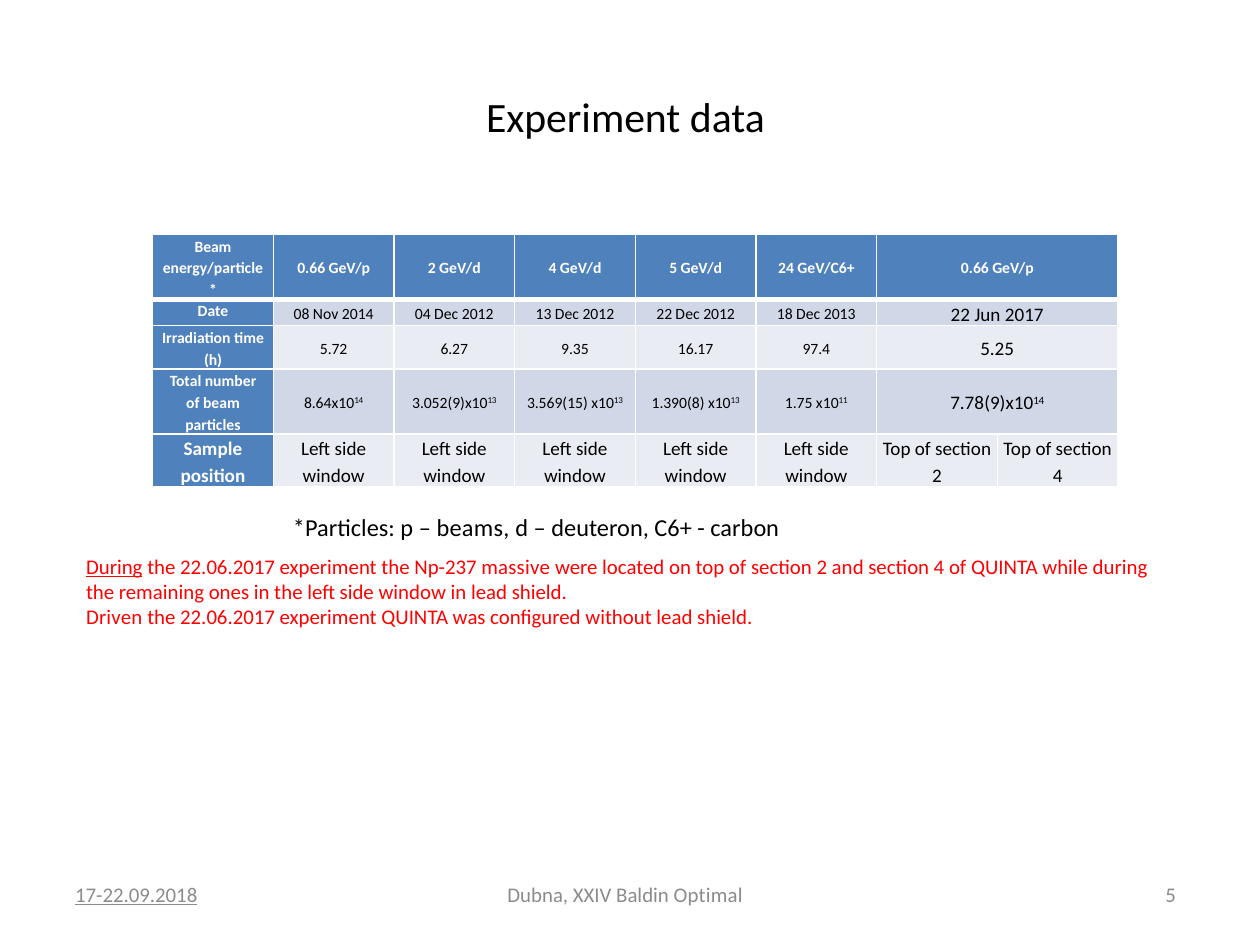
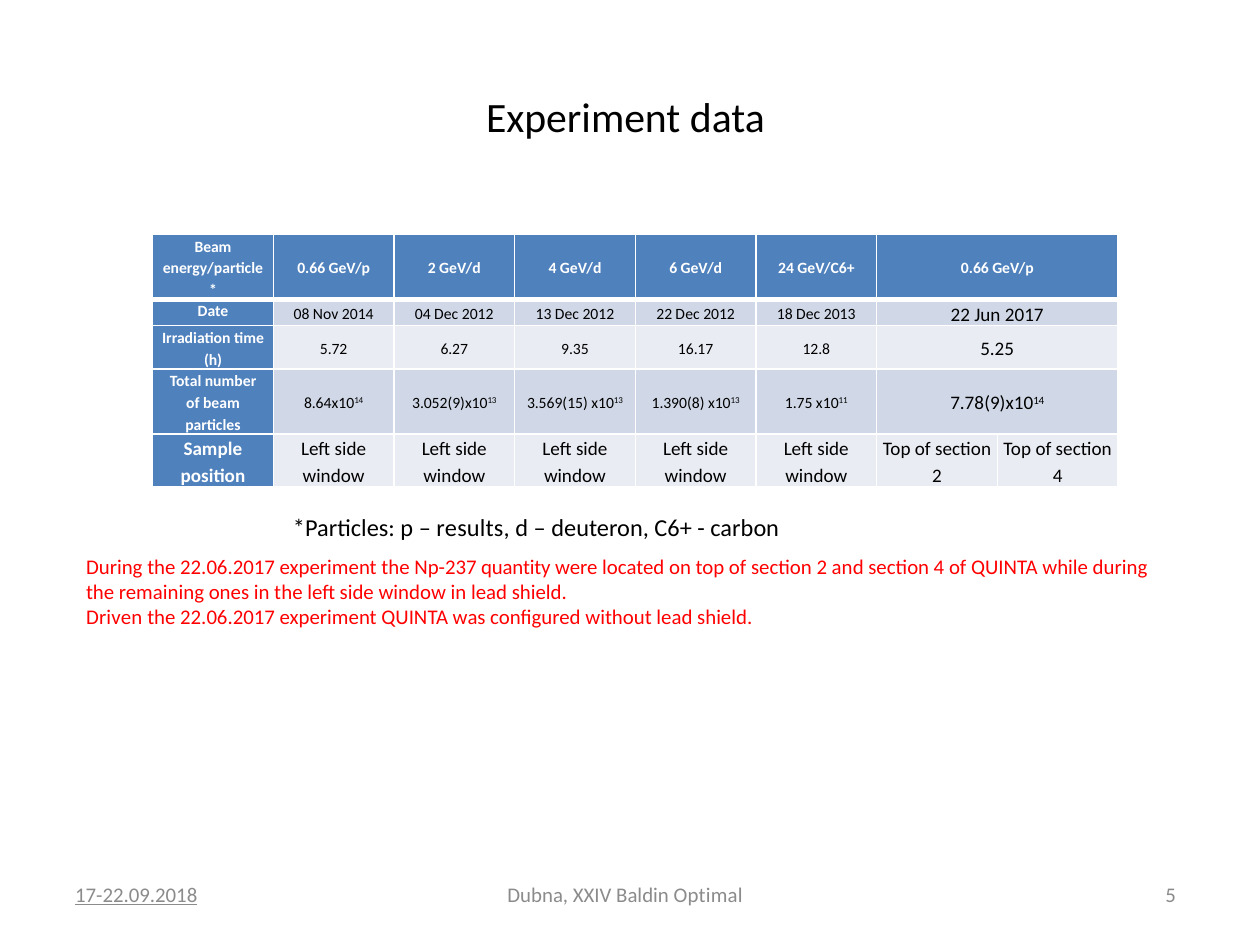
GeV/d 5: 5 -> 6
97.4: 97.4 -> 12.8
beams: beams -> results
During at (114, 568) underline: present -> none
massive: massive -> quantity
